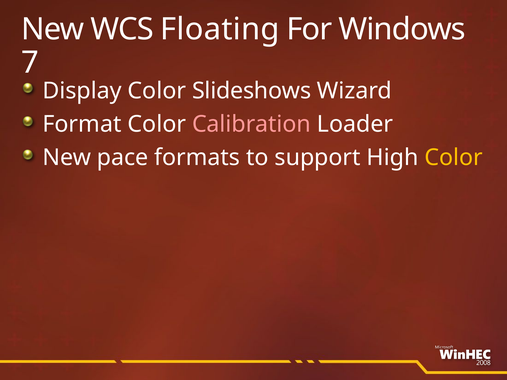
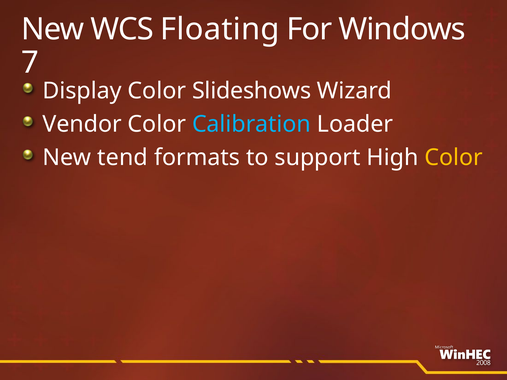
Format: Format -> Vendor
Calibration colour: pink -> light blue
pace: pace -> tend
